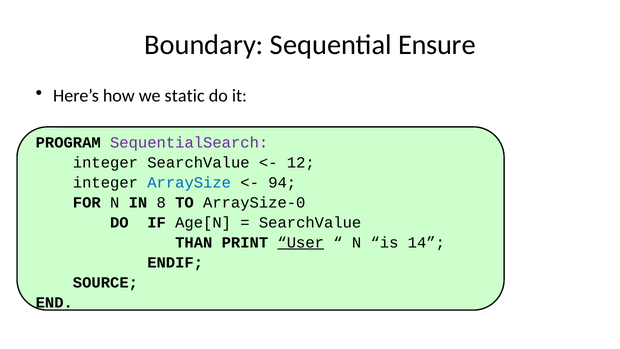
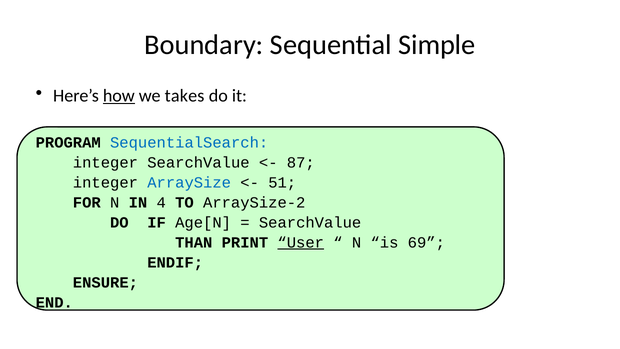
Ensure: Ensure -> Simple
how underline: none -> present
static: static -> takes
SequentialSearch colour: purple -> blue
12: 12 -> 87
94: 94 -> 51
8: 8 -> 4
ArraySize-0: ArraySize-0 -> ArraySize-2
14: 14 -> 69
SOURCE: SOURCE -> ENSURE
